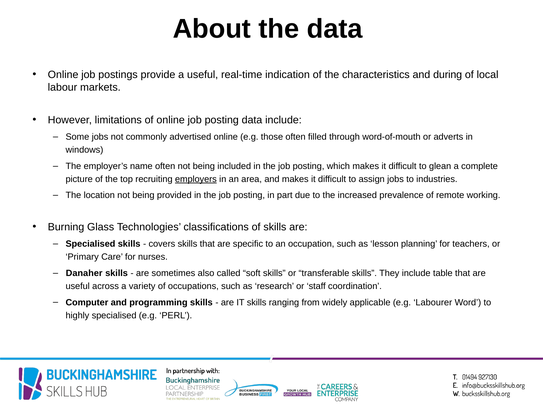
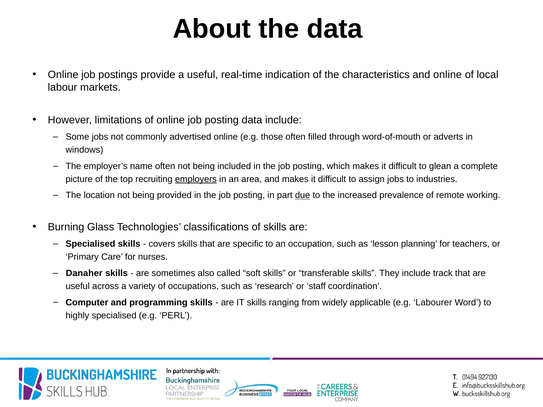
and during: during -> online
due underline: none -> present
table: table -> track
